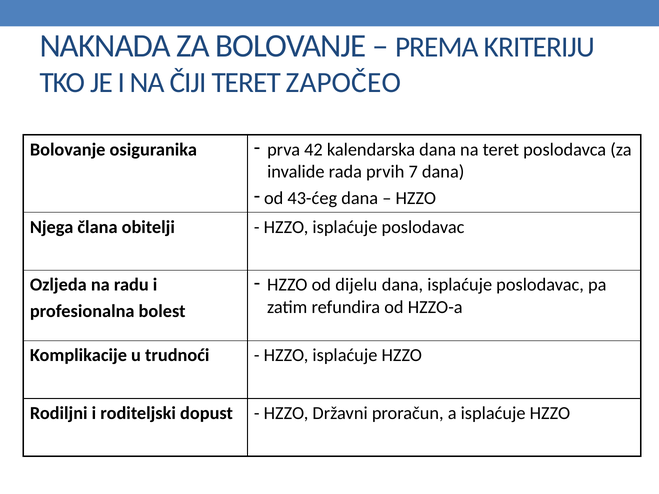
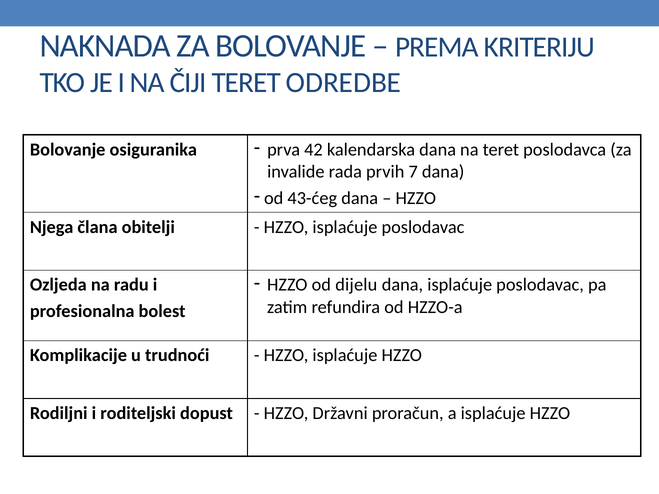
ZAPOČEO: ZAPOČEO -> ODREDBE
